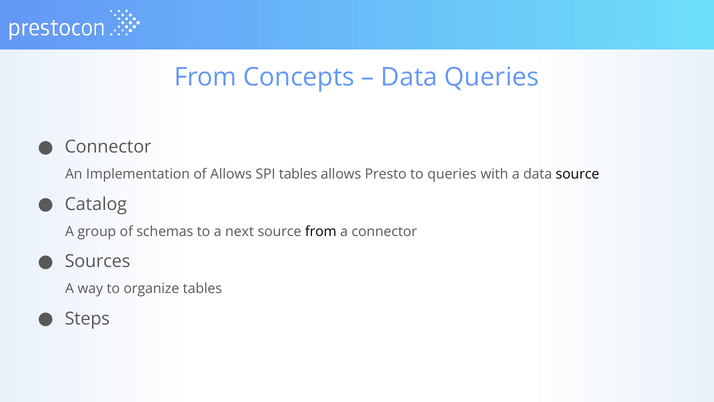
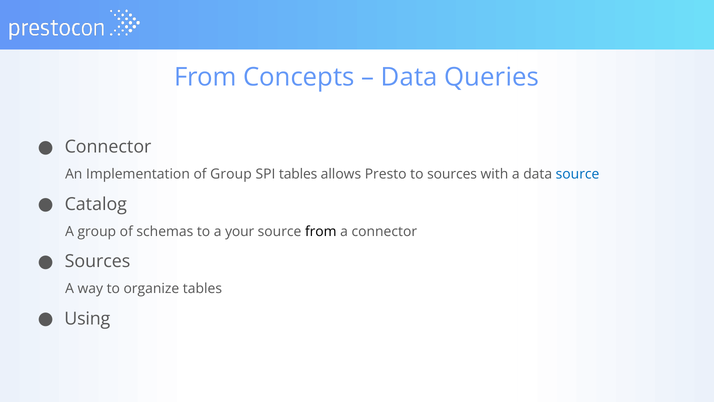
of Allows: Allows -> Group
to queries: queries -> sources
source at (578, 174) colour: black -> blue
next: next -> your
Steps: Steps -> Using
